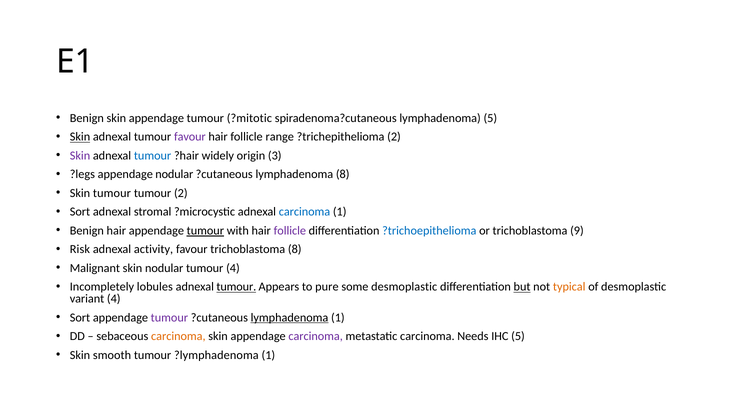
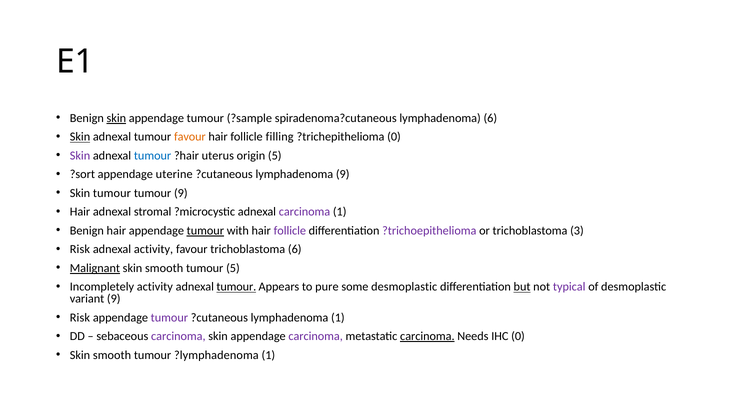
skin at (116, 118) underline: none -> present
?mitotic: ?mitotic -> ?sample
lymphadenoma 5: 5 -> 6
favour at (190, 137) colour: purple -> orange
range: range -> filling
?trichepithelioma 2: 2 -> 0
widely: widely -> uterus
origin 3: 3 -> 5
?legs: ?legs -> ?sort
appendage nodular: nodular -> uterine
lymphadenoma 8: 8 -> 9
tumour 2: 2 -> 9
Sort at (80, 212): Sort -> Hair
carcinoma at (305, 212) colour: blue -> purple
?trichoepithelioma colour: blue -> purple
9: 9 -> 3
trichoblastoma 8: 8 -> 6
Malignant underline: none -> present
nodular at (164, 268): nodular -> smooth
tumour 4: 4 -> 5
Incompletely lobules: lobules -> activity
typical colour: orange -> purple
variant 4: 4 -> 9
Sort at (80, 318): Sort -> Risk
lymphadenoma at (290, 318) underline: present -> none
carcinoma at (178, 337) colour: orange -> purple
carcinoma at (427, 337) underline: none -> present
IHC 5: 5 -> 0
